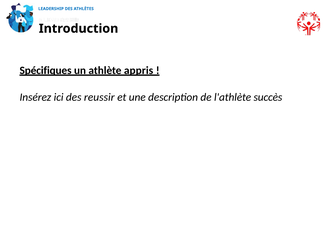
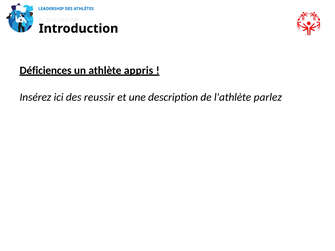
Spécifiques: Spécifiques -> Déficiences
succès: succès -> parlez
